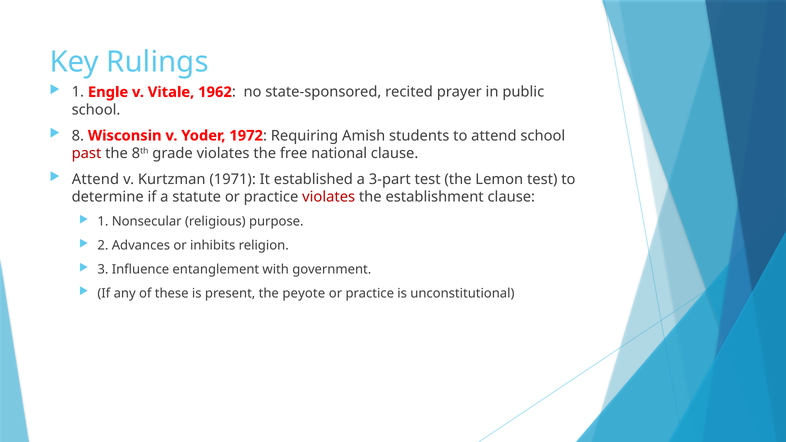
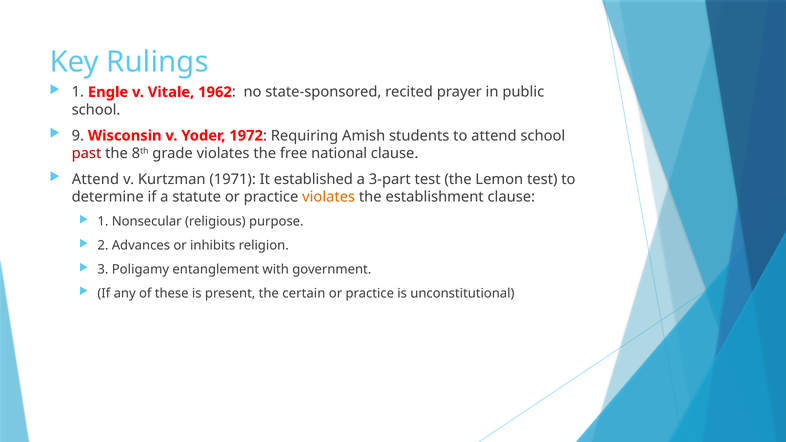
8: 8 -> 9
violates at (329, 197) colour: red -> orange
Influence: Influence -> Poligamy
peyote: peyote -> certain
